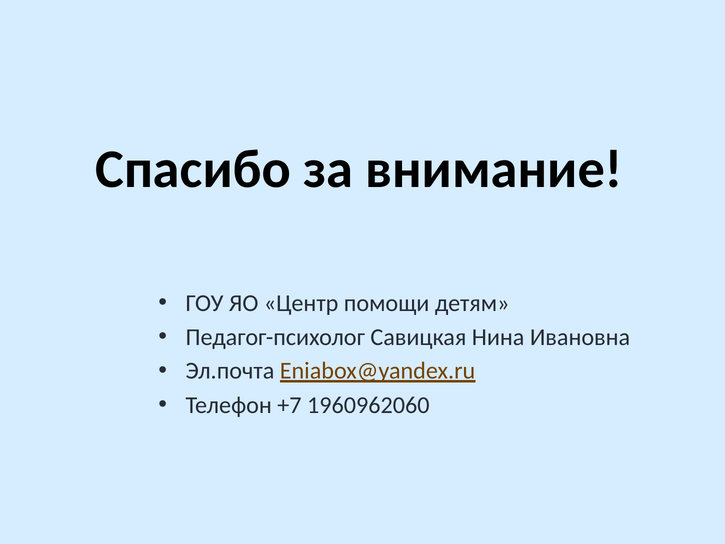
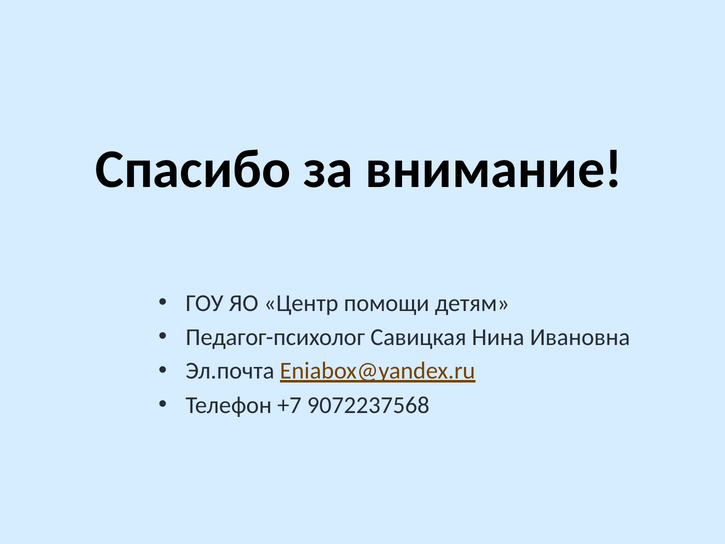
1960962060: 1960962060 -> 9072237568
